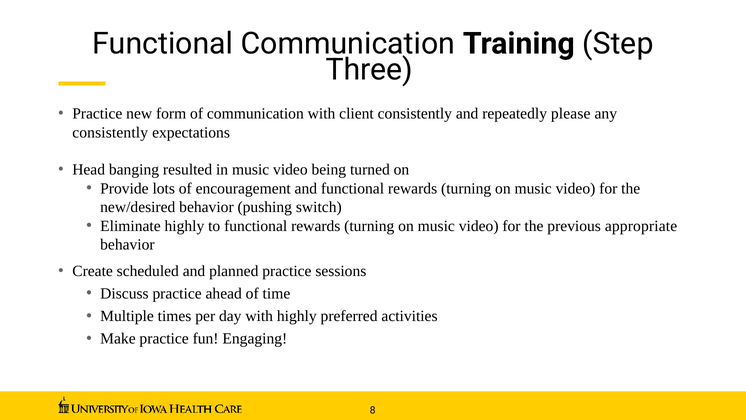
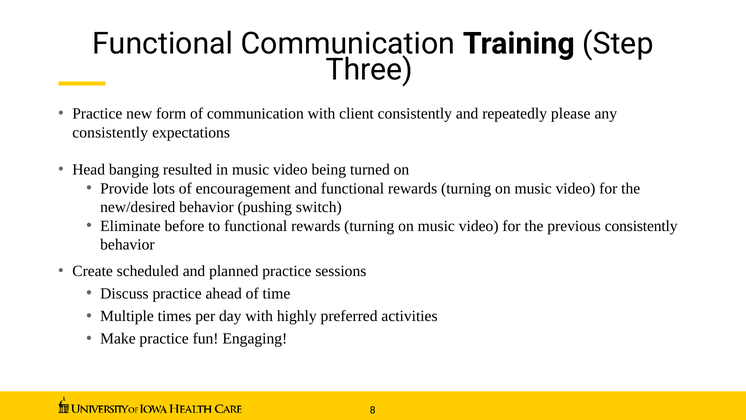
Eliminate highly: highly -> before
previous appropriate: appropriate -> consistently
